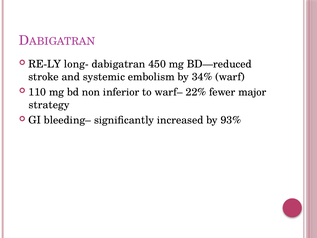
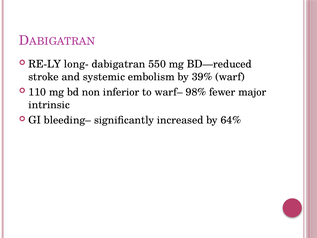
450: 450 -> 550
34%: 34% -> 39%
22%: 22% -> 98%
strategy: strategy -> intrinsic
93%: 93% -> 64%
